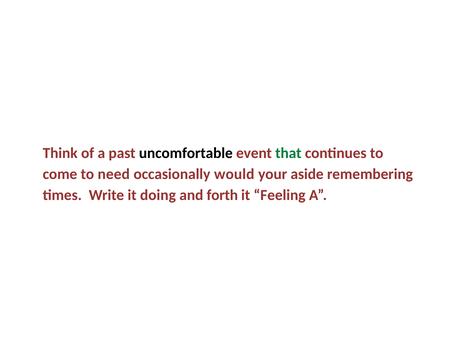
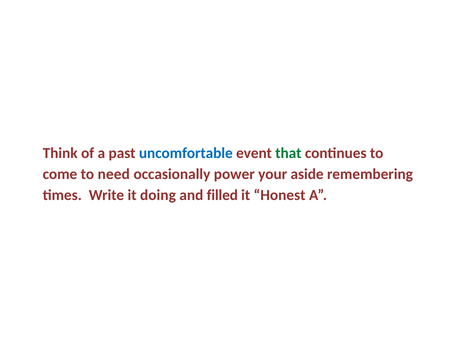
uncomfortable colour: black -> blue
would: would -> power
forth: forth -> filled
Feeling: Feeling -> Honest
